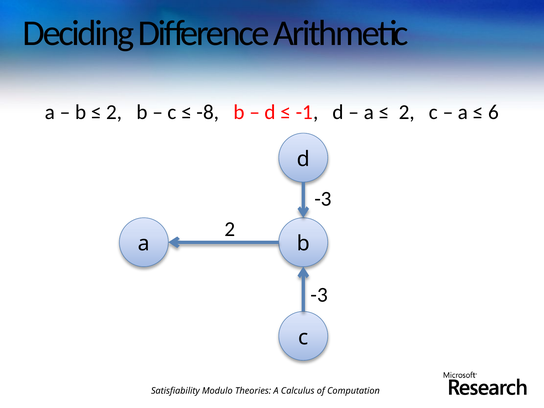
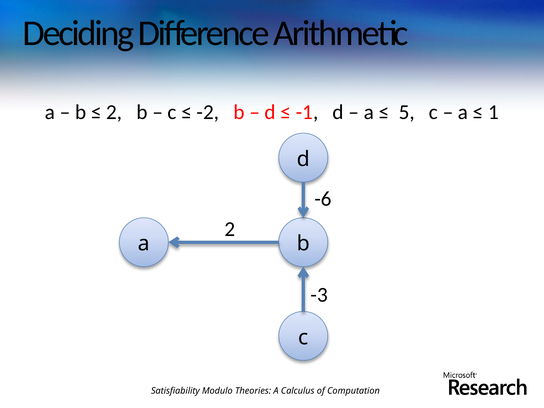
-8: -8 -> -2
2 at (407, 112): 2 -> 5
6: 6 -> 1
-3 at (323, 199): -3 -> -6
